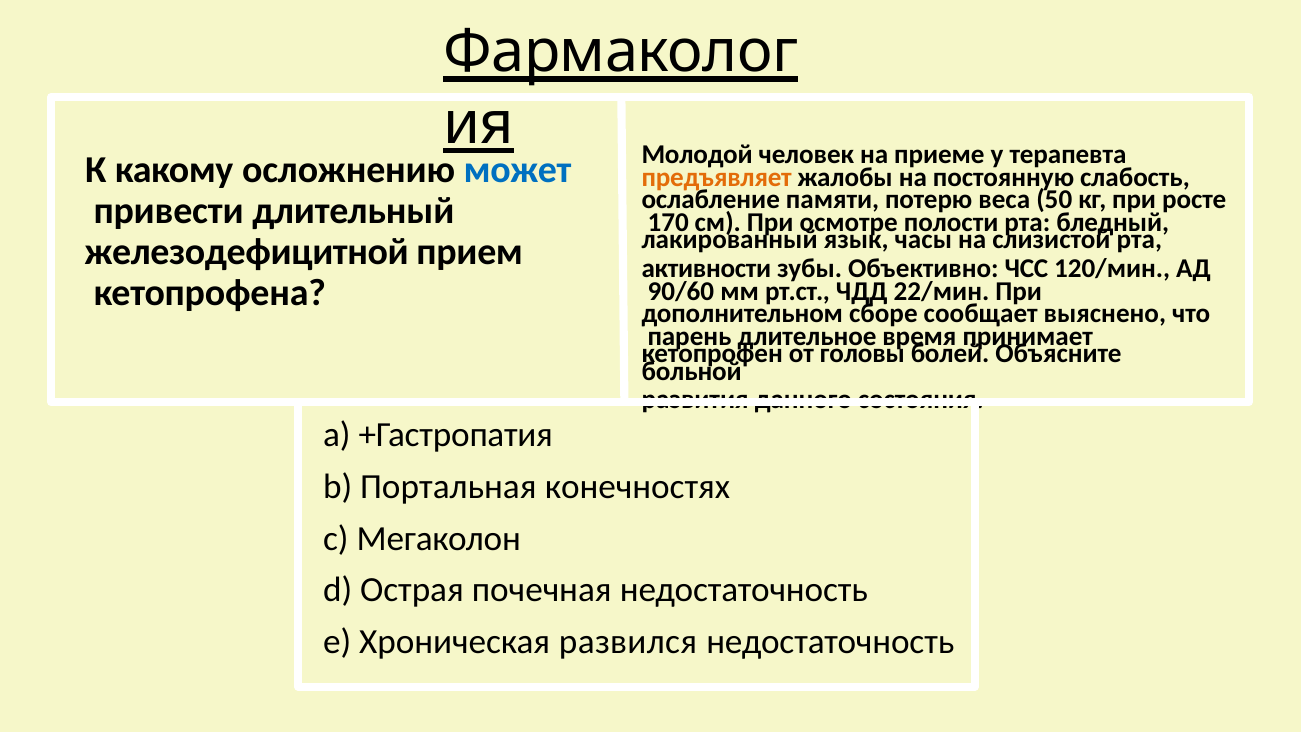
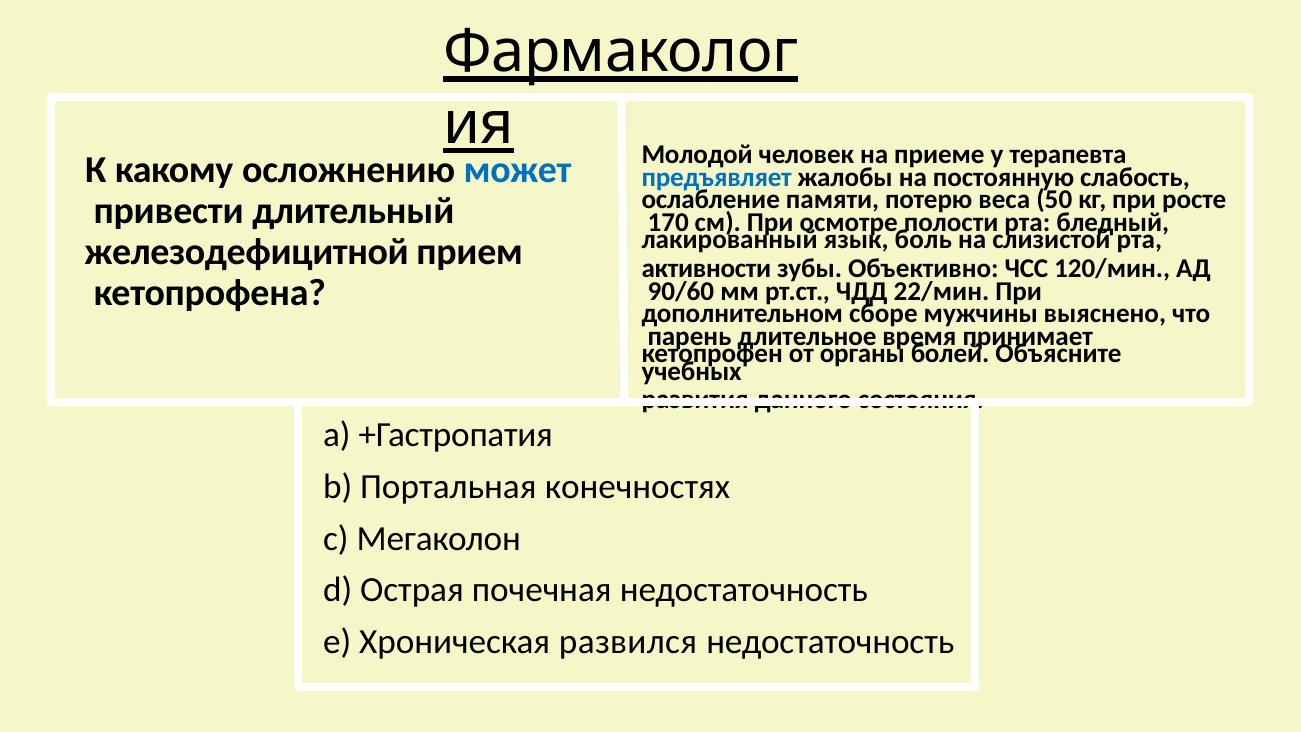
предъявляет colour: orange -> blue
часы: часы -> боль
сообщает: сообщает -> мужчины
головы: головы -> органы
больной: больной -> учебных
